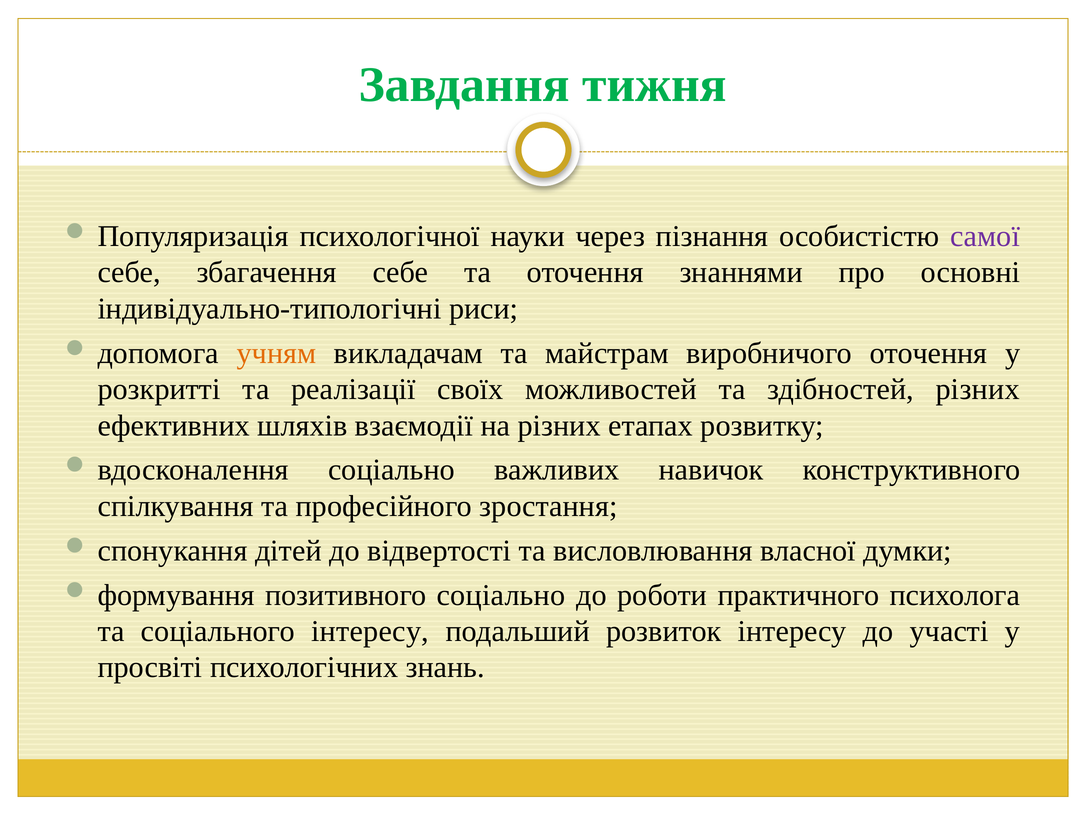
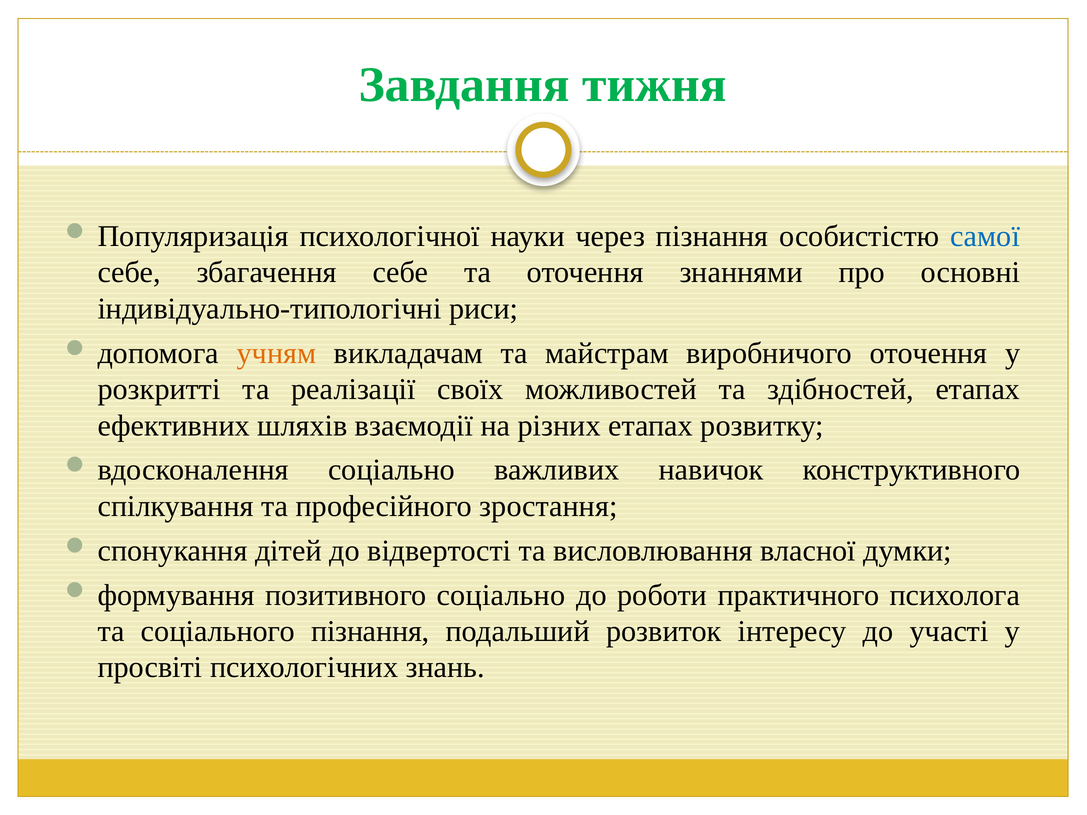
самої colour: purple -> blue
здібностей різних: різних -> етапах
соціального інтересу: інтересу -> пізнання
